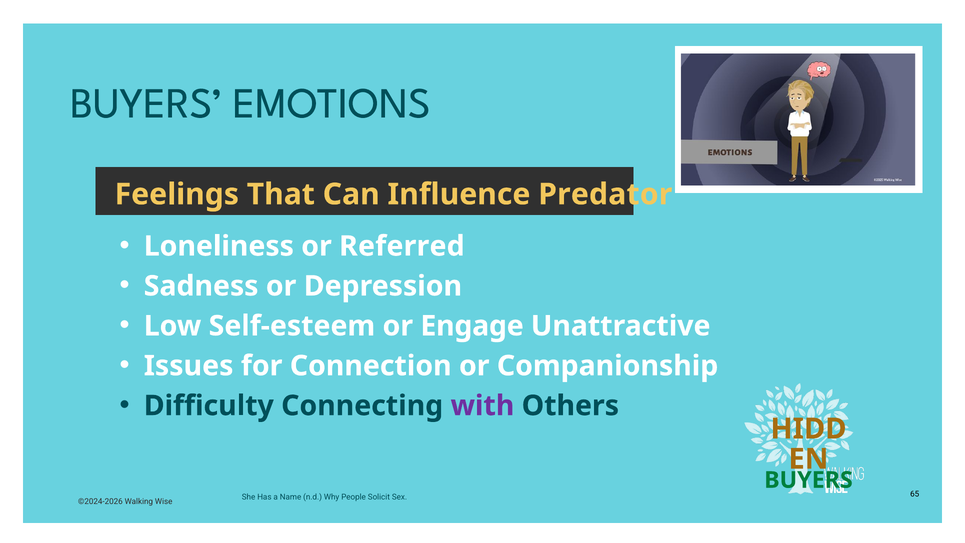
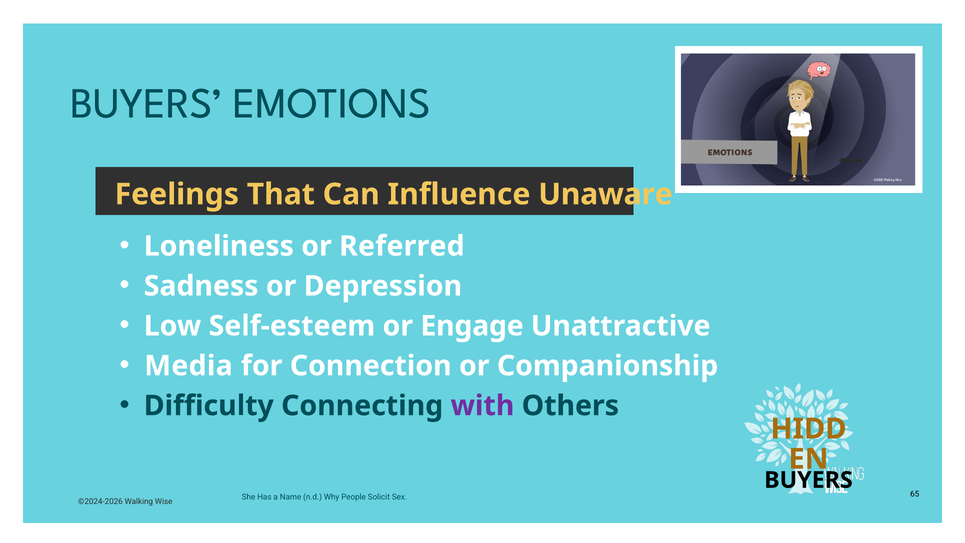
Predator: Predator -> Unaware
Issues: Issues -> Media
BUYERS at (808, 480) colour: green -> black
